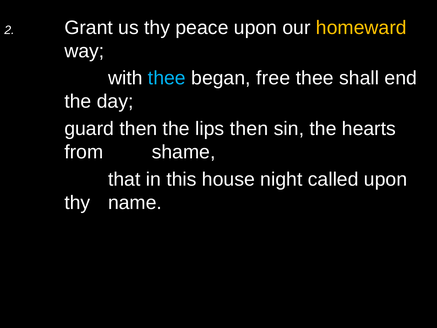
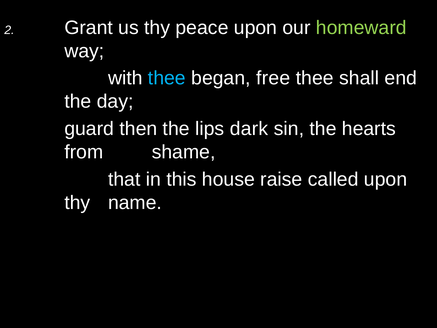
homeward colour: yellow -> light green
lips then: then -> dark
night: night -> raise
